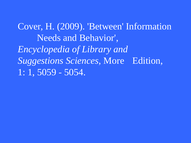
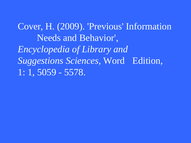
Between: Between -> Previous
More: More -> Word
5054: 5054 -> 5578
